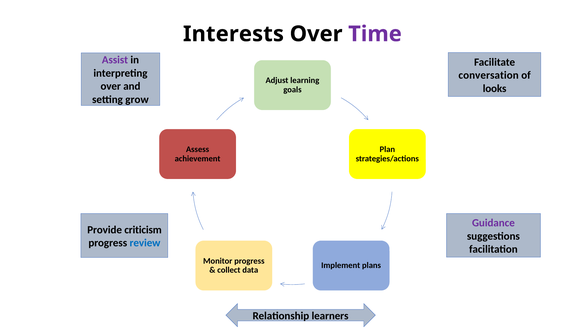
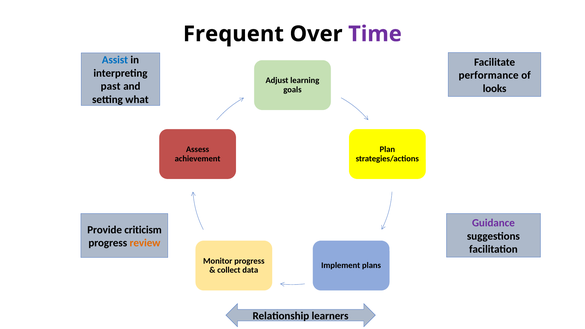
Interests: Interests -> Frequent
Assist colour: purple -> blue
conversation: conversation -> performance
over at (111, 86): over -> past
grow: grow -> what
review colour: blue -> orange
